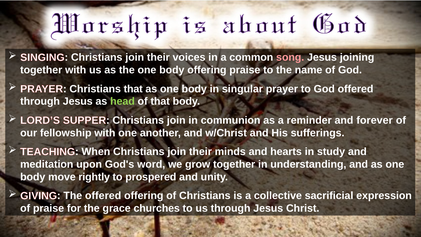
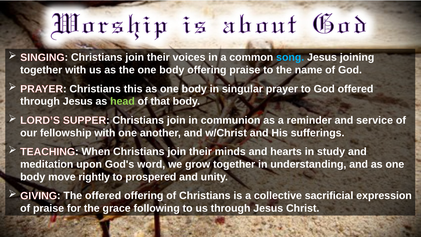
song colour: pink -> light blue
Christians that: that -> this
forever: forever -> service
churches: churches -> following
